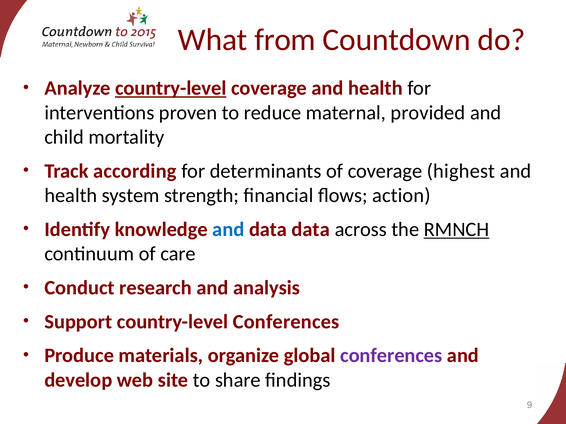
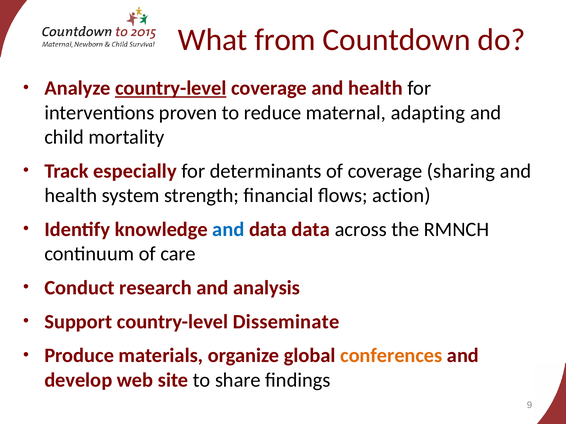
provided: provided -> adapting
according: according -> especially
highest: highest -> sharing
RMNCH underline: present -> none
country-level Conferences: Conferences -> Disseminate
conferences at (391, 356) colour: purple -> orange
